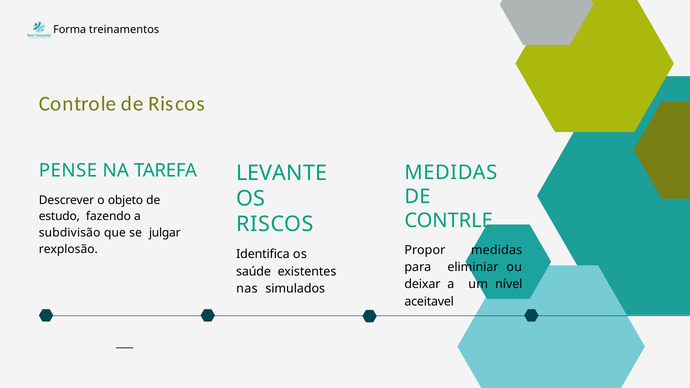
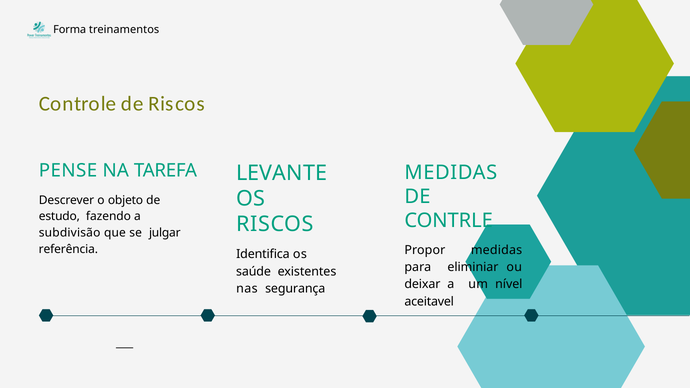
rexplosão: rexplosão -> referência
simulados: simulados -> segurança
